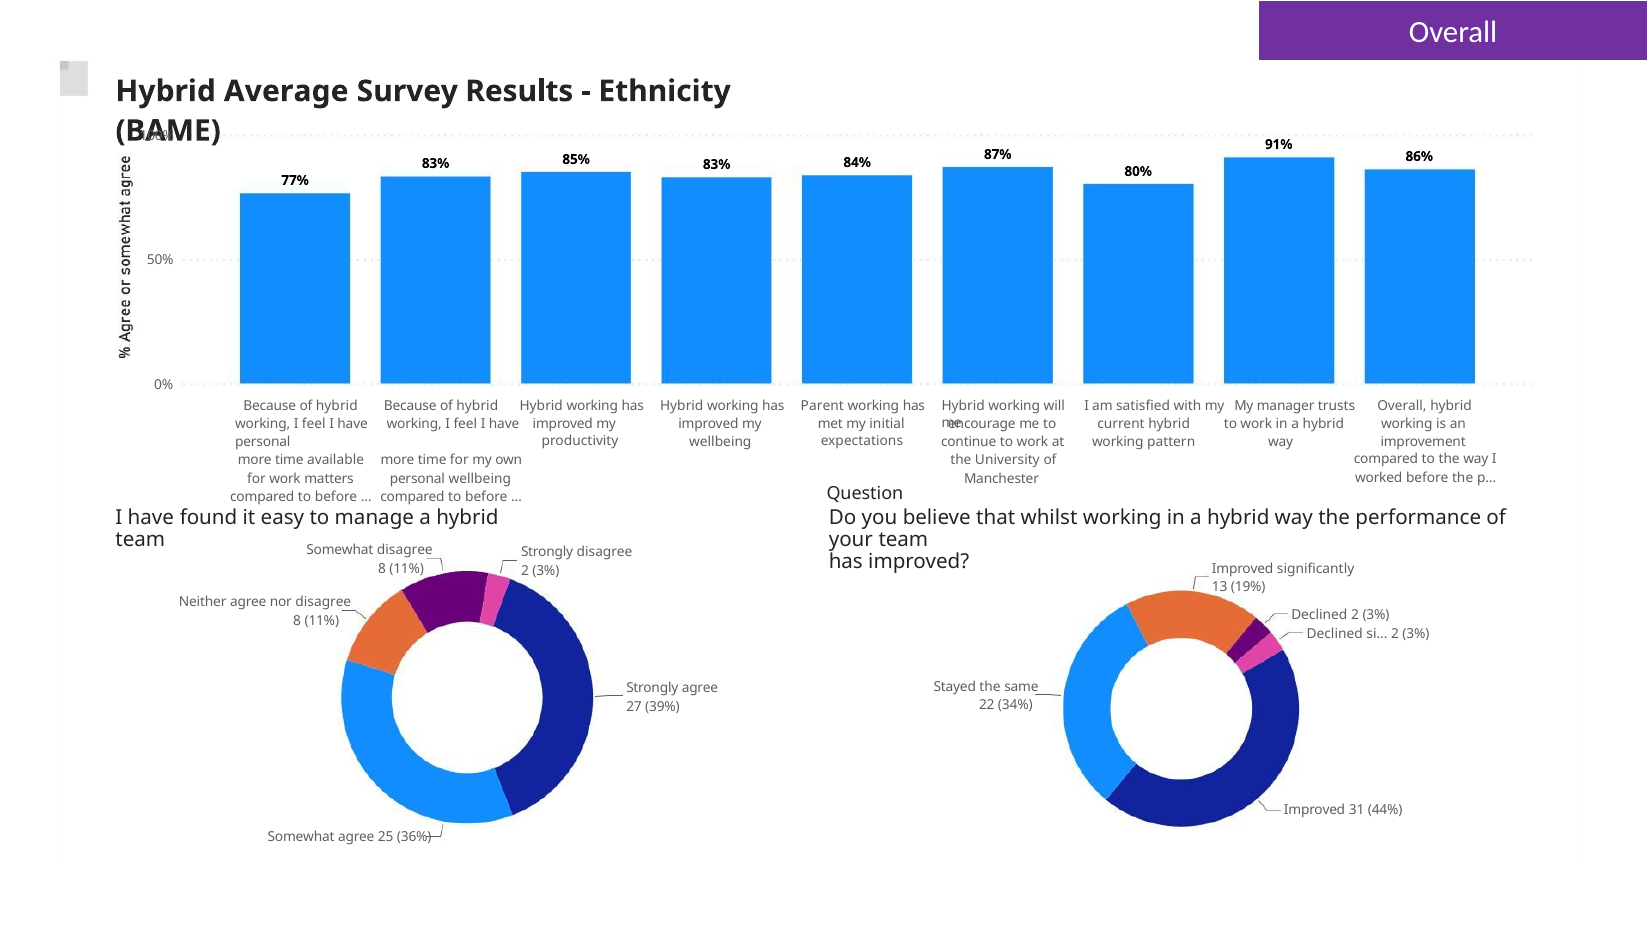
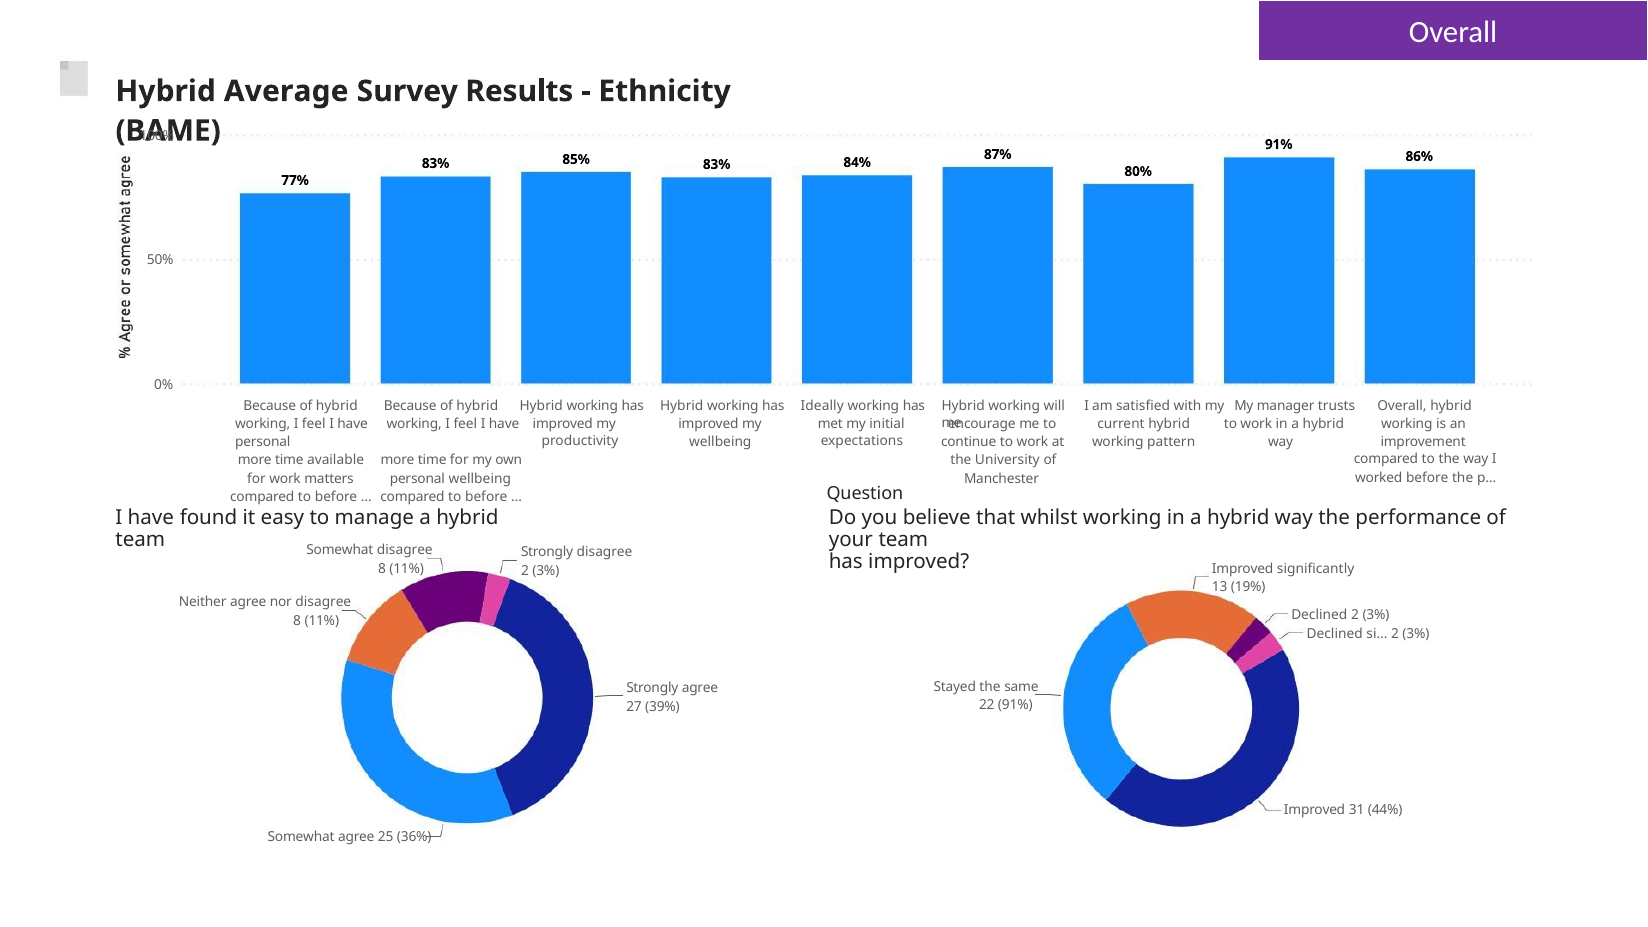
Parent: Parent -> Ideally
22 34%: 34% -> 91%
